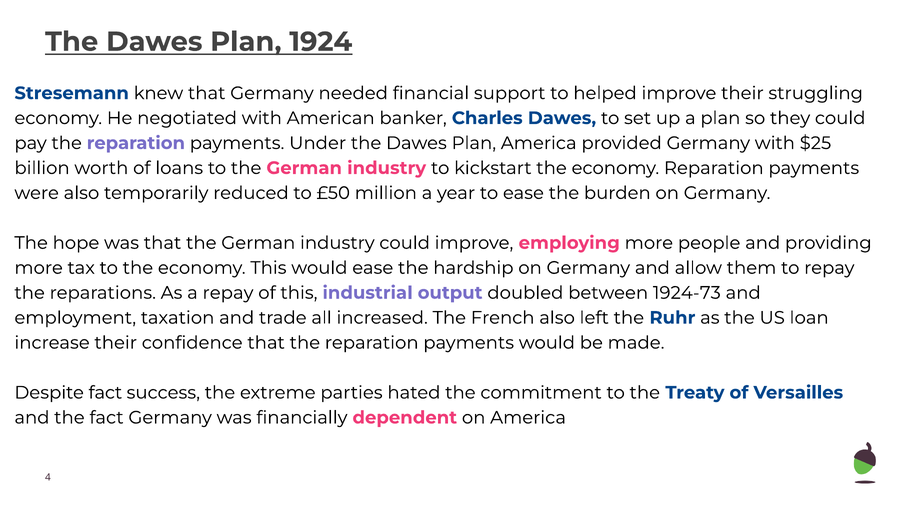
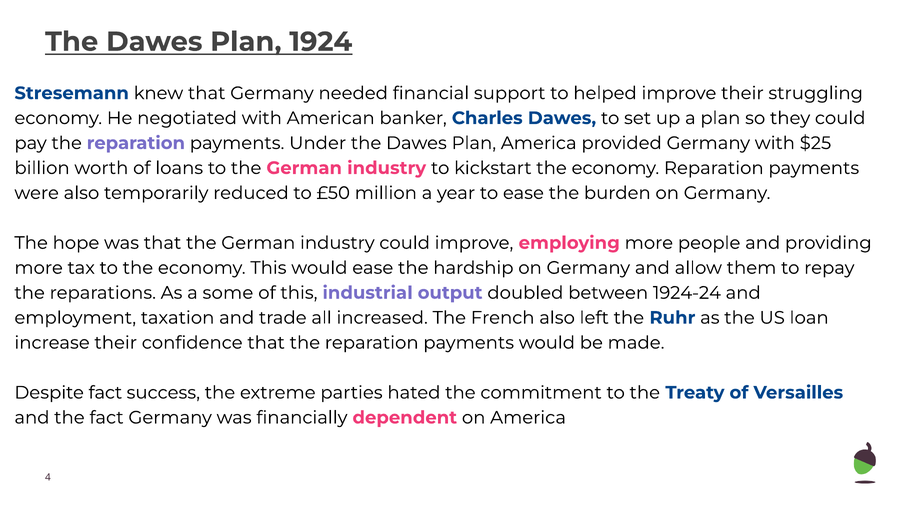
a repay: repay -> some
1924-73: 1924-73 -> 1924-24
